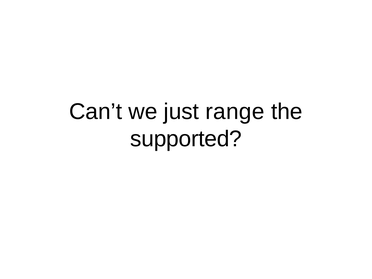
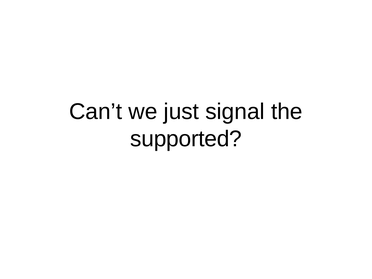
range: range -> signal
